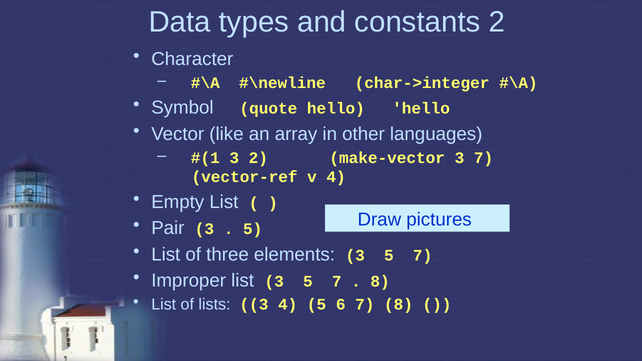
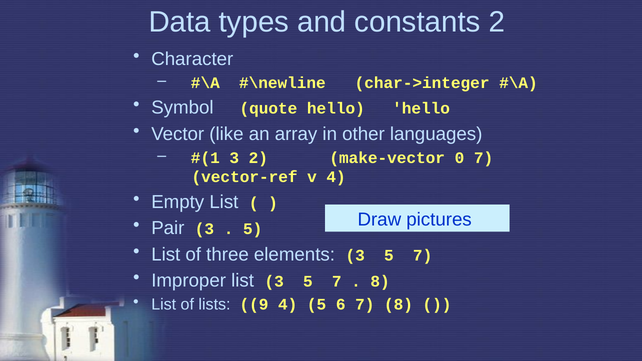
make-vector 3: 3 -> 0
lists 3: 3 -> 9
